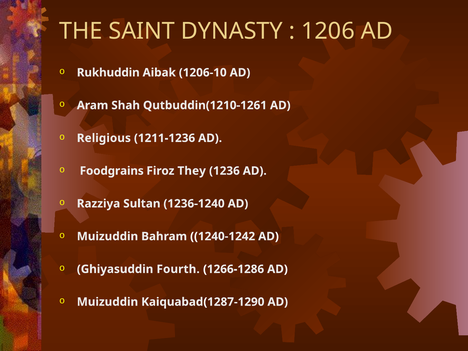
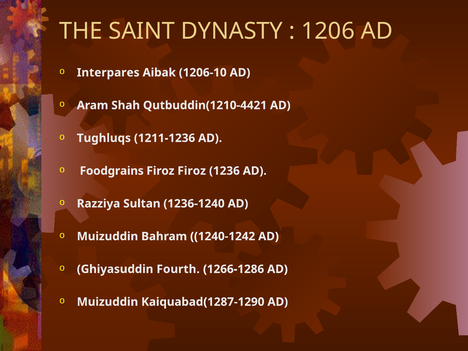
Rukhuddin: Rukhuddin -> Interpares
Qutbuddin(1210-1261: Qutbuddin(1210-1261 -> Qutbuddin(1210-4421
Religious: Religious -> Tughluqs
Firoz They: They -> Firoz
